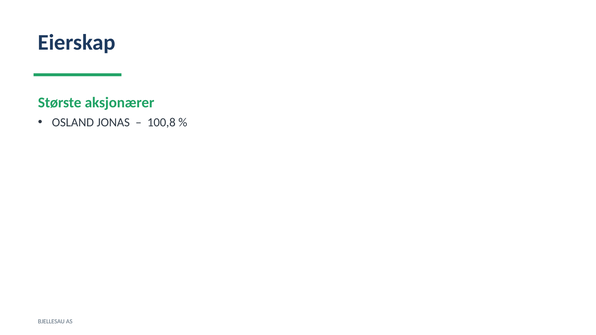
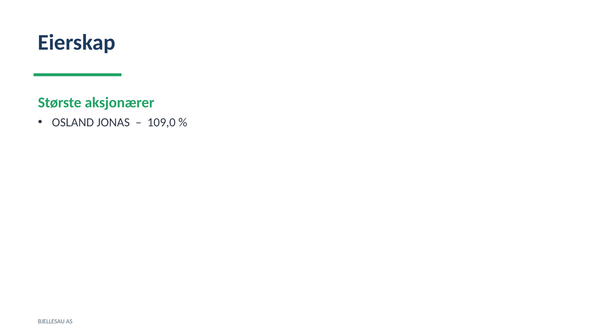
100,8: 100,8 -> 109,0
